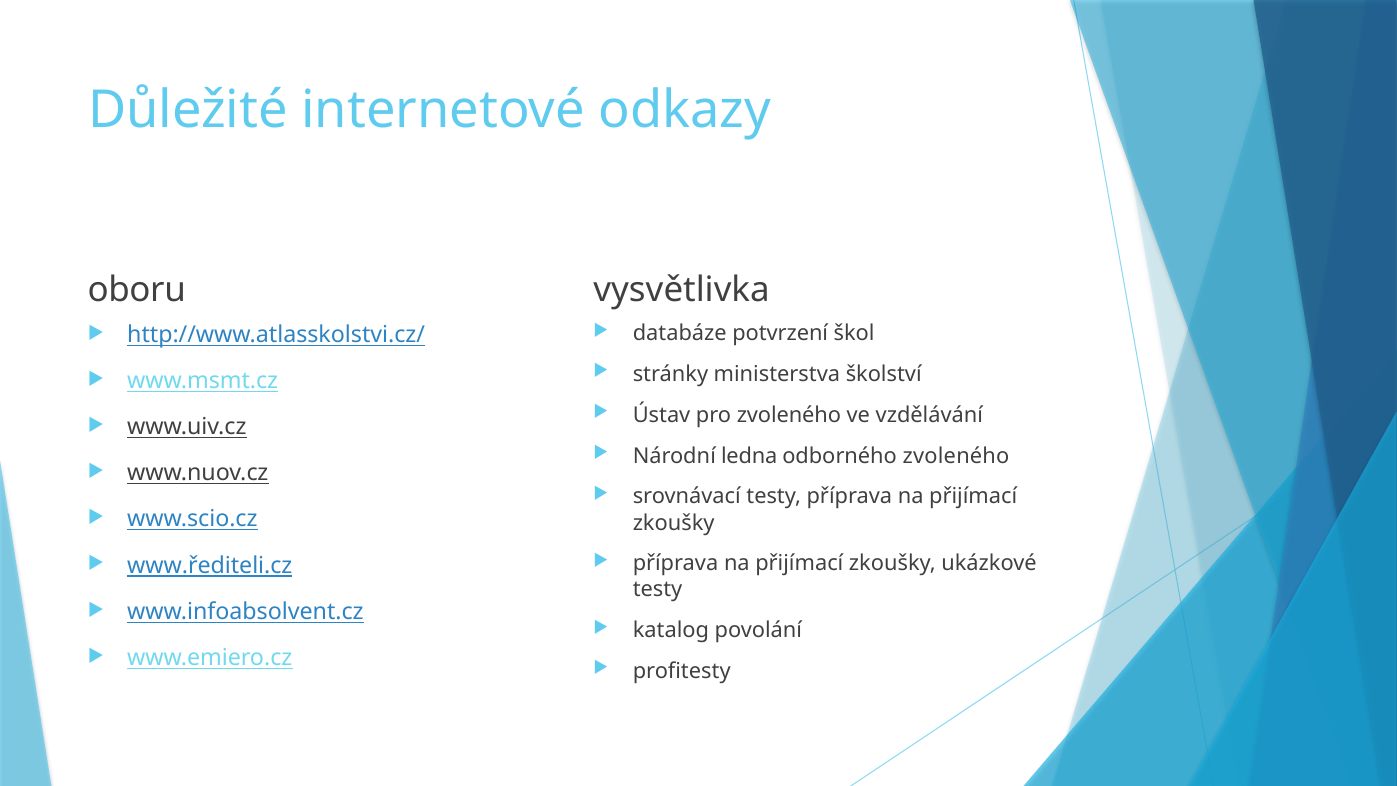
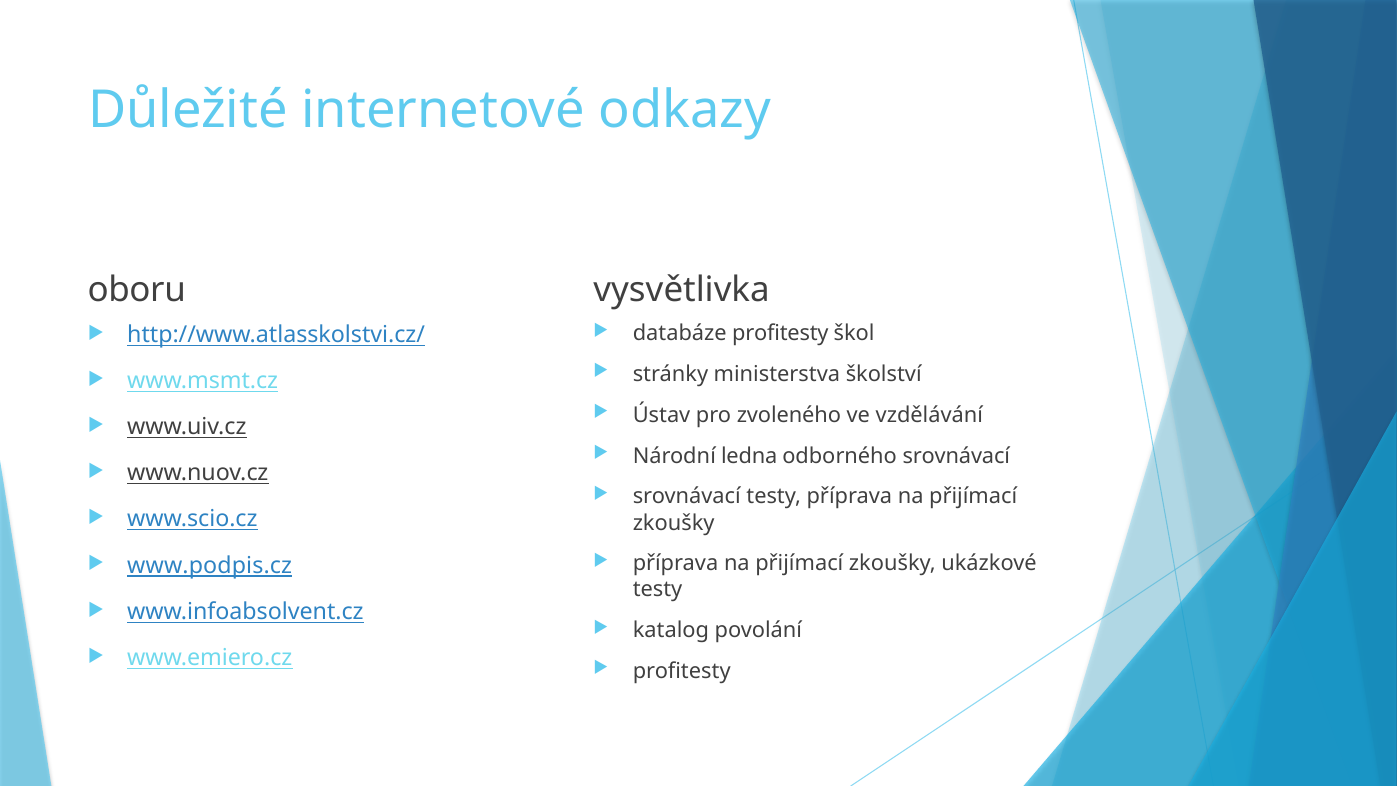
databáze potvrzení: potvrzení -> profitesty
odborného zvoleného: zvoleného -> srovnávací
www.řediteli.cz: www.řediteli.cz -> www.podpis.cz
